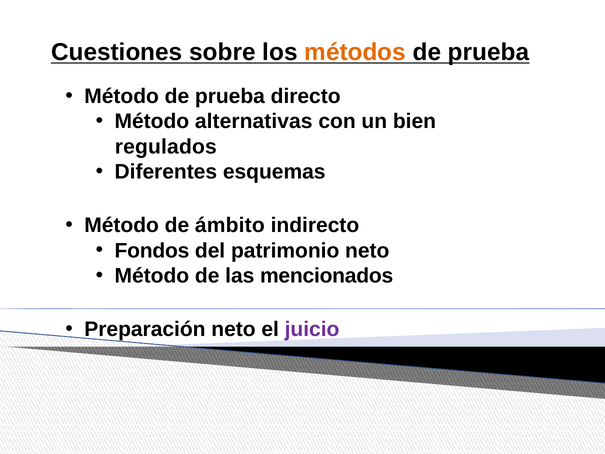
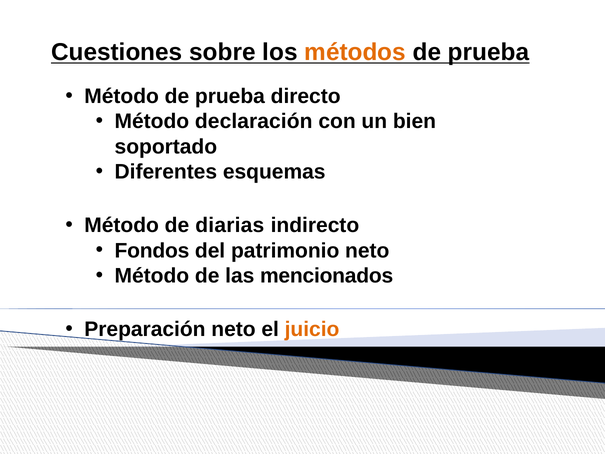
alternativas: alternativas -> declaración
regulados: regulados -> soportado
ámbito: ámbito -> diarias
juicio colour: purple -> orange
